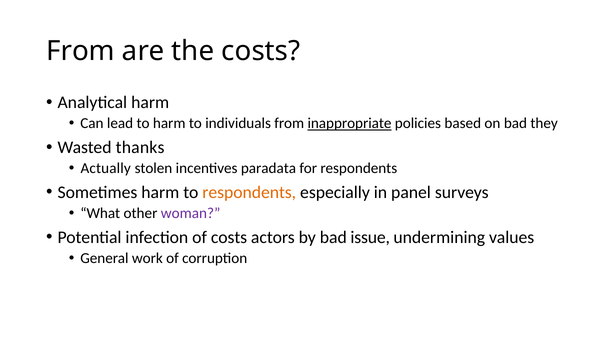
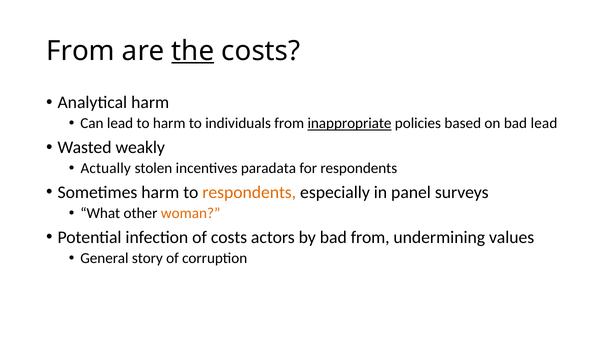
the underline: none -> present
bad they: they -> lead
thanks: thanks -> weakly
woman colour: purple -> orange
bad issue: issue -> from
work: work -> story
